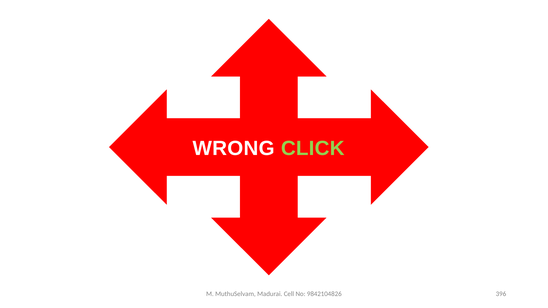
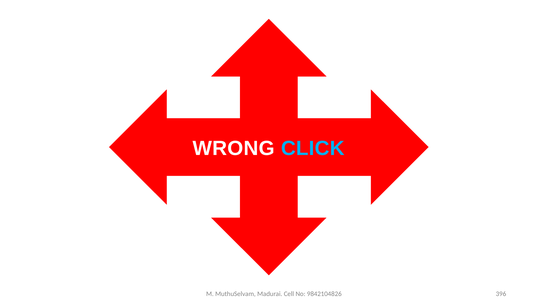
CLICK colour: light green -> light blue
